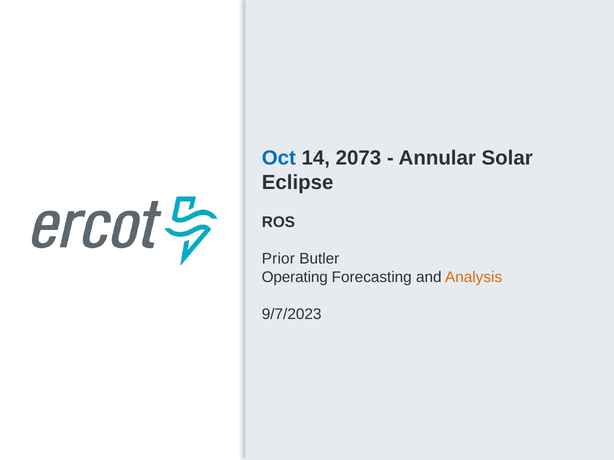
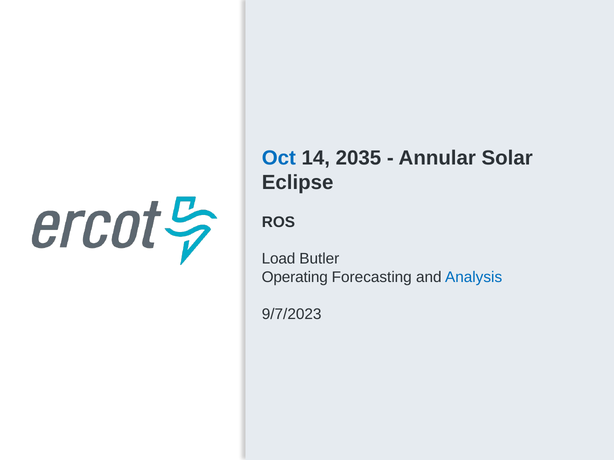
2073: 2073 -> 2035
Prior: Prior -> Load
Analysis colour: orange -> blue
